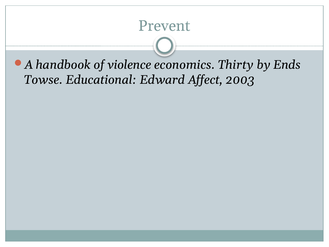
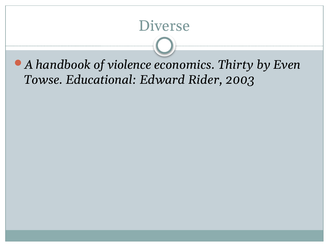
Prevent: Prevent -> Diverse
Ends: Ends -> Even
Affect: Affect -> Rider
